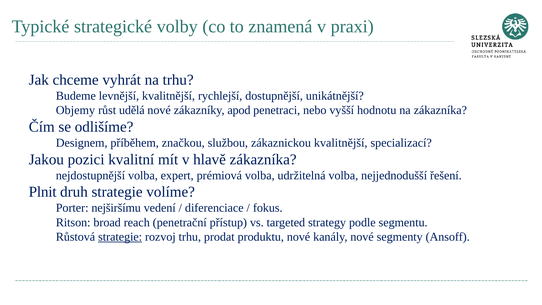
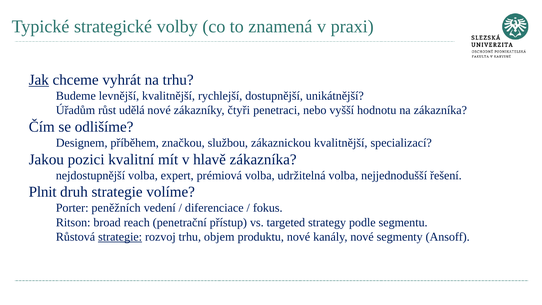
Jak underline: none -> present
Objemy: Objemy -> Úřadům
apod: apod -> čtyři
nejširšímu: nejširšímu -> peněžních
prodat: prodat -> objem
